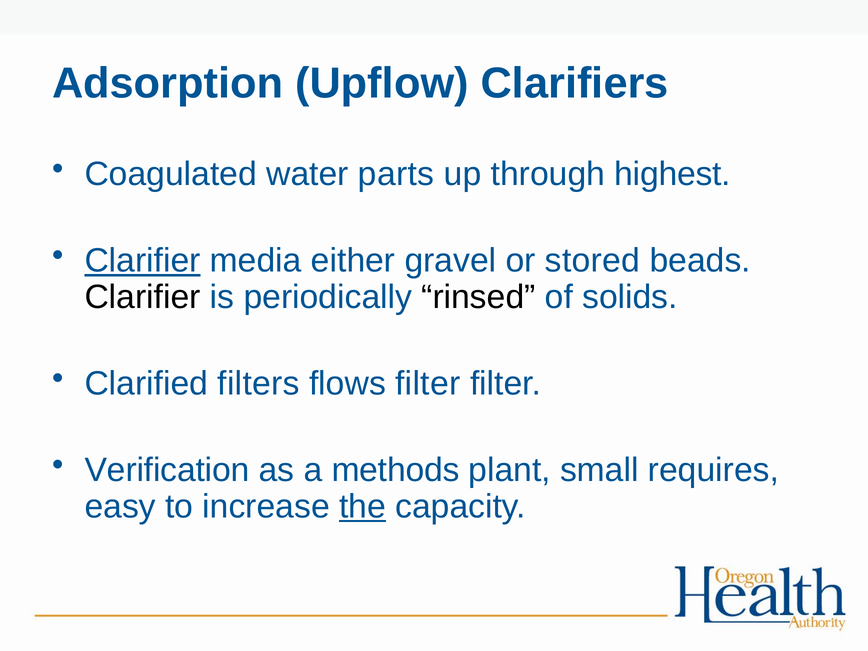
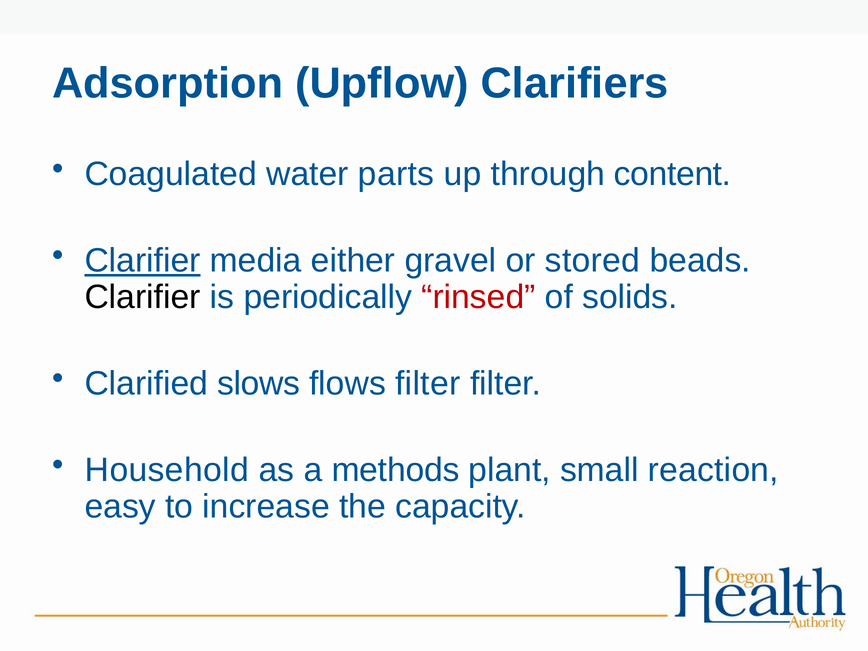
highest: highest -> content
rinsed colour: black -> red
filters: filters -> slows
Verification: Verification -> Household
requires: requires -> reaction
the underline: present -> none
